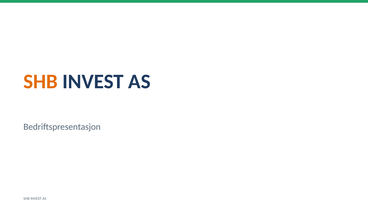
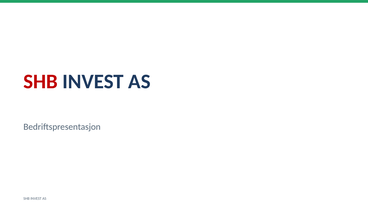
SHB at (41, 82) colour: orange -> red
